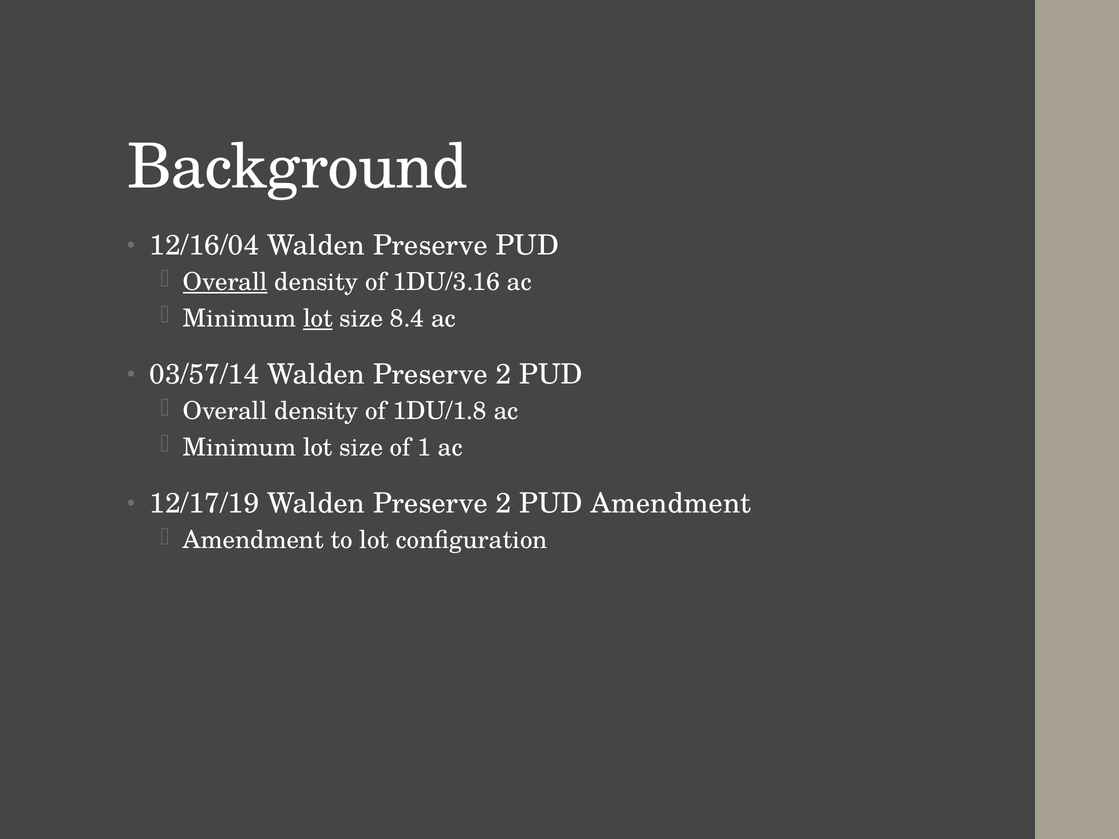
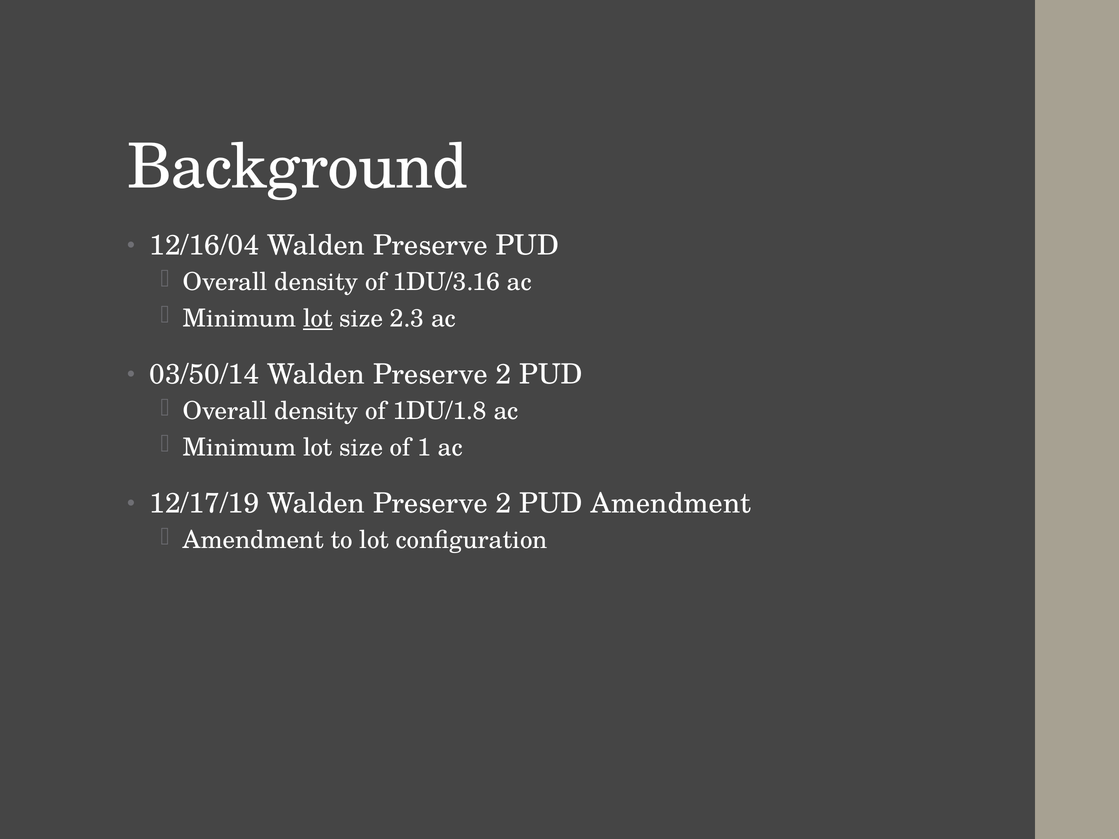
Overall at (225, 282) underline: present -> none
8.4: 8.4 -> 2.3
03/57/14: 03/57/14 -> 03/50/14
